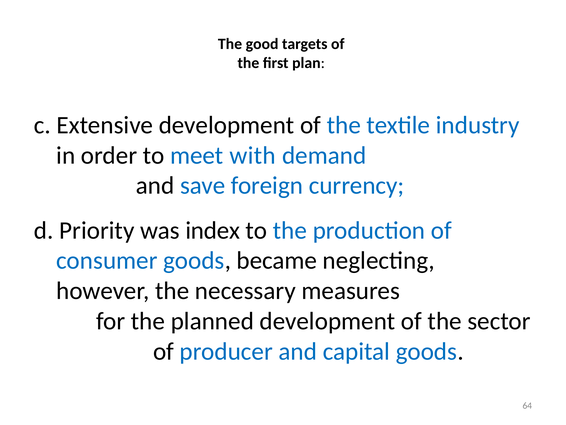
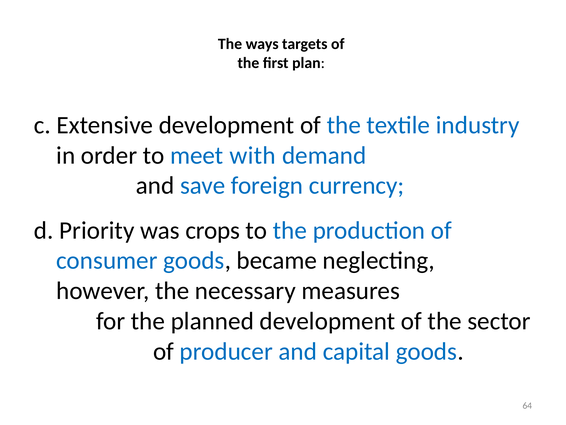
good: good -> ways
index: index -> crops
